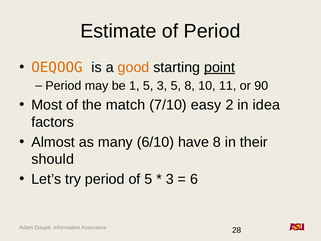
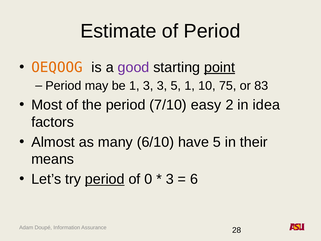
good colour: orange -> purple
1 5: 5 -> 3
5 8: 8 -> 1
11: 11 -> 75
90: 90 -> 83
the match: match -> period
have 8: 8 -> 5
should: should -> means
period at (105, 179) underline: none -> present
of 5: 5 -> 0
